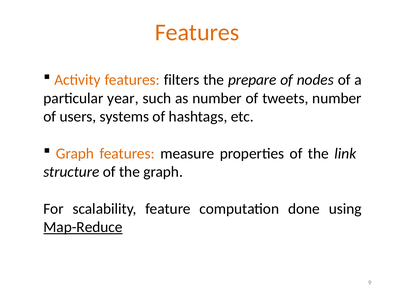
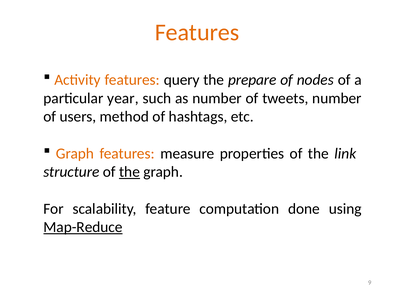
filters: filters -> query
systems: systems -> method
the at (130, 172) underline: none -> present
